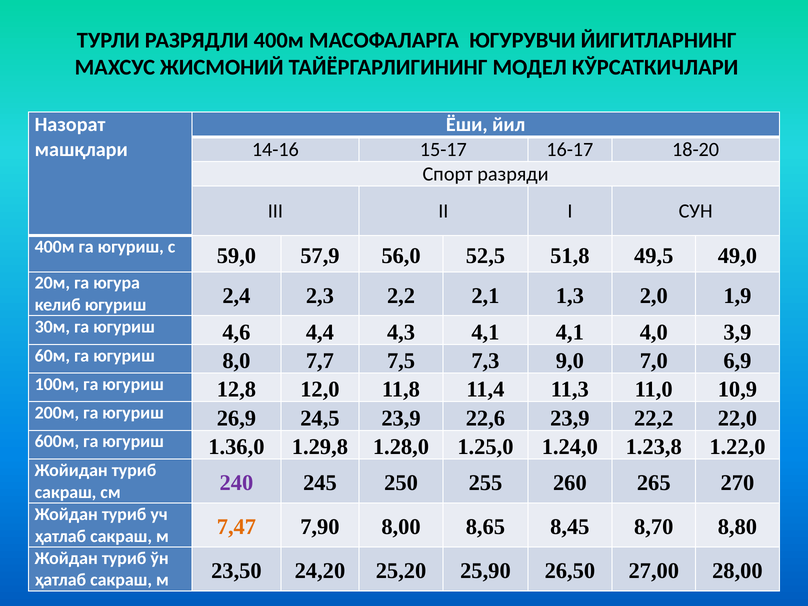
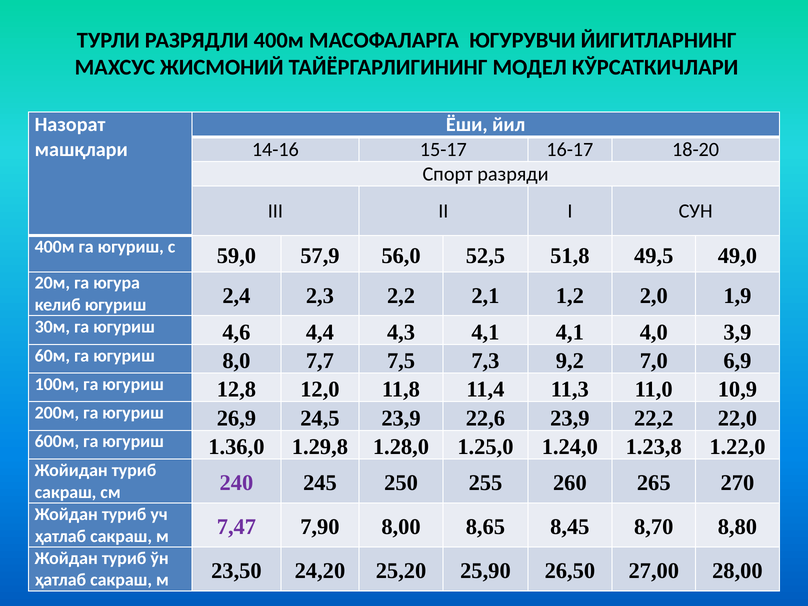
1,3: 1,3 -> 1,2
9,0: 9,0 -> 9,2
7,47 colour: orange -> purple
